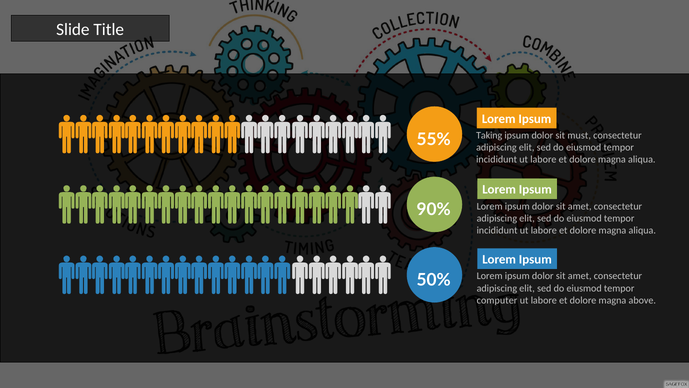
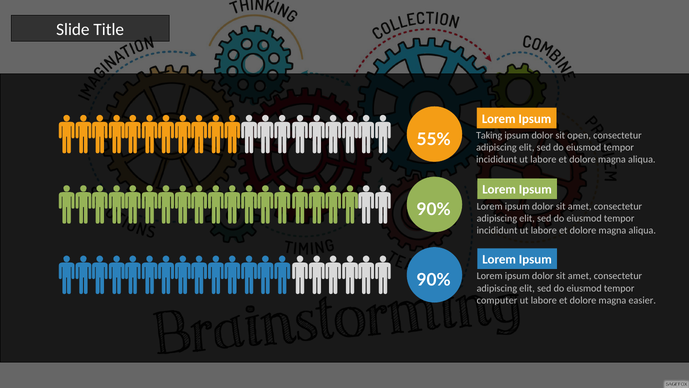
must: must -> open
50% at (434, 280): 50% -> 90%
above: above -> easier
